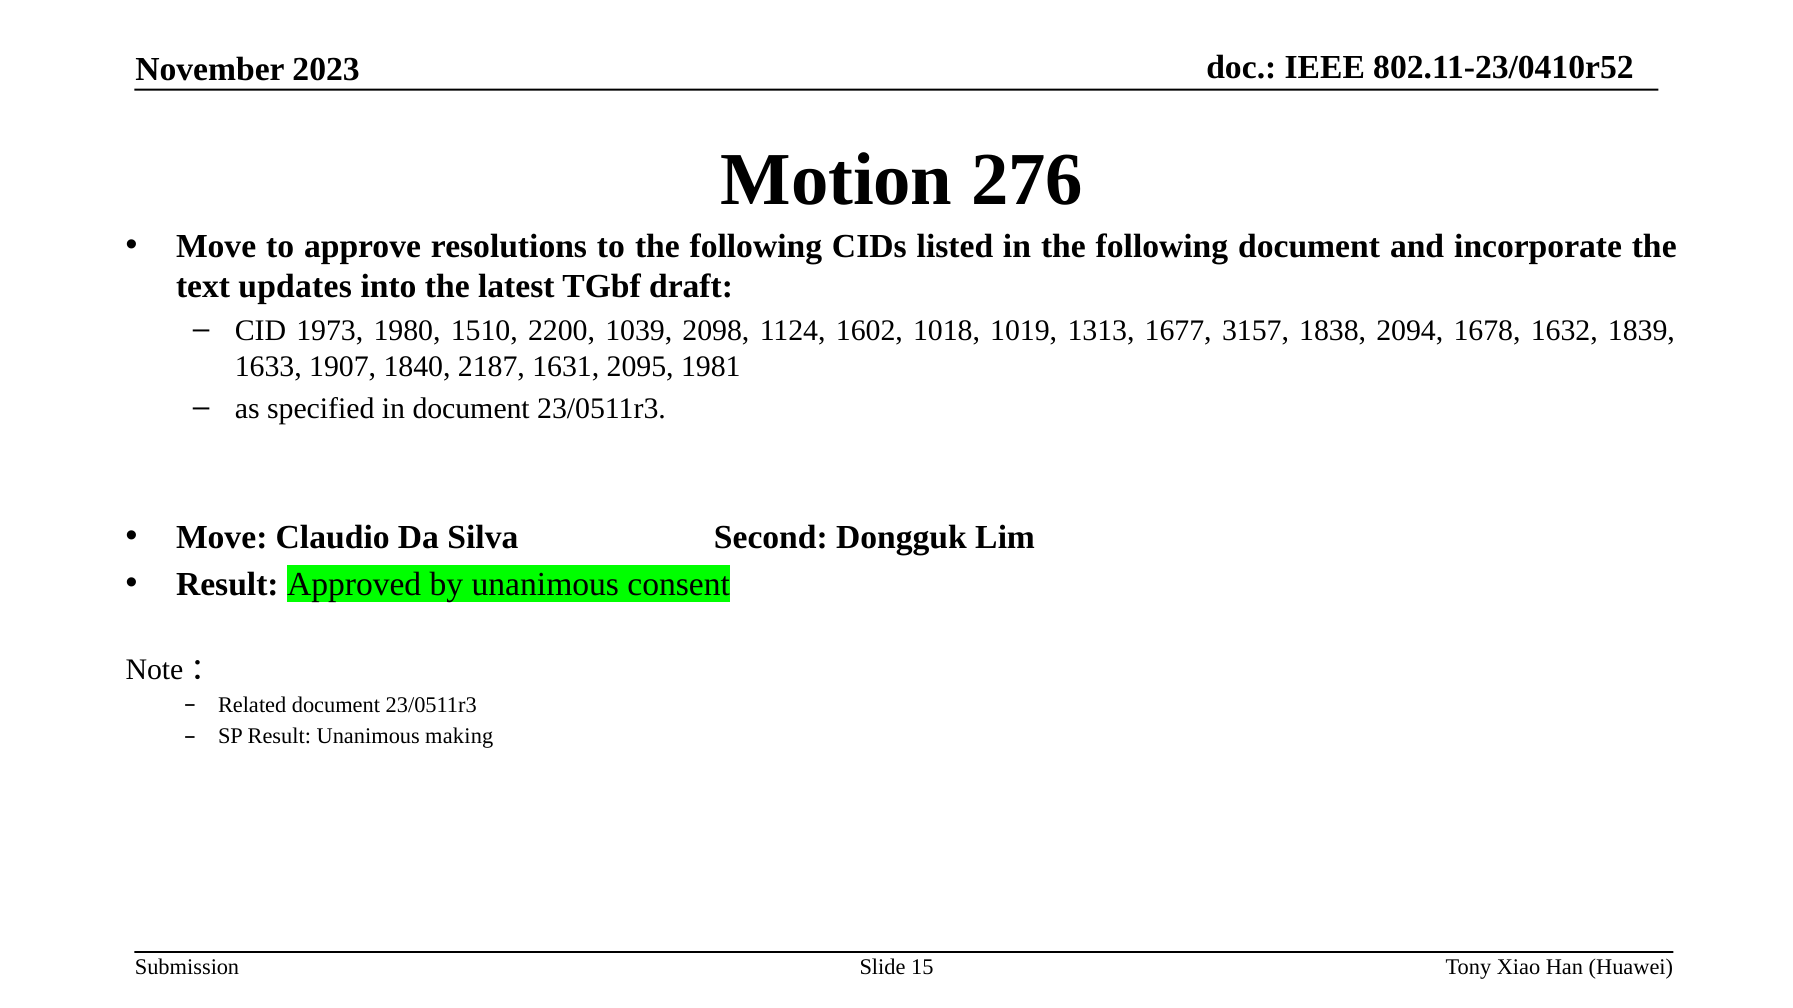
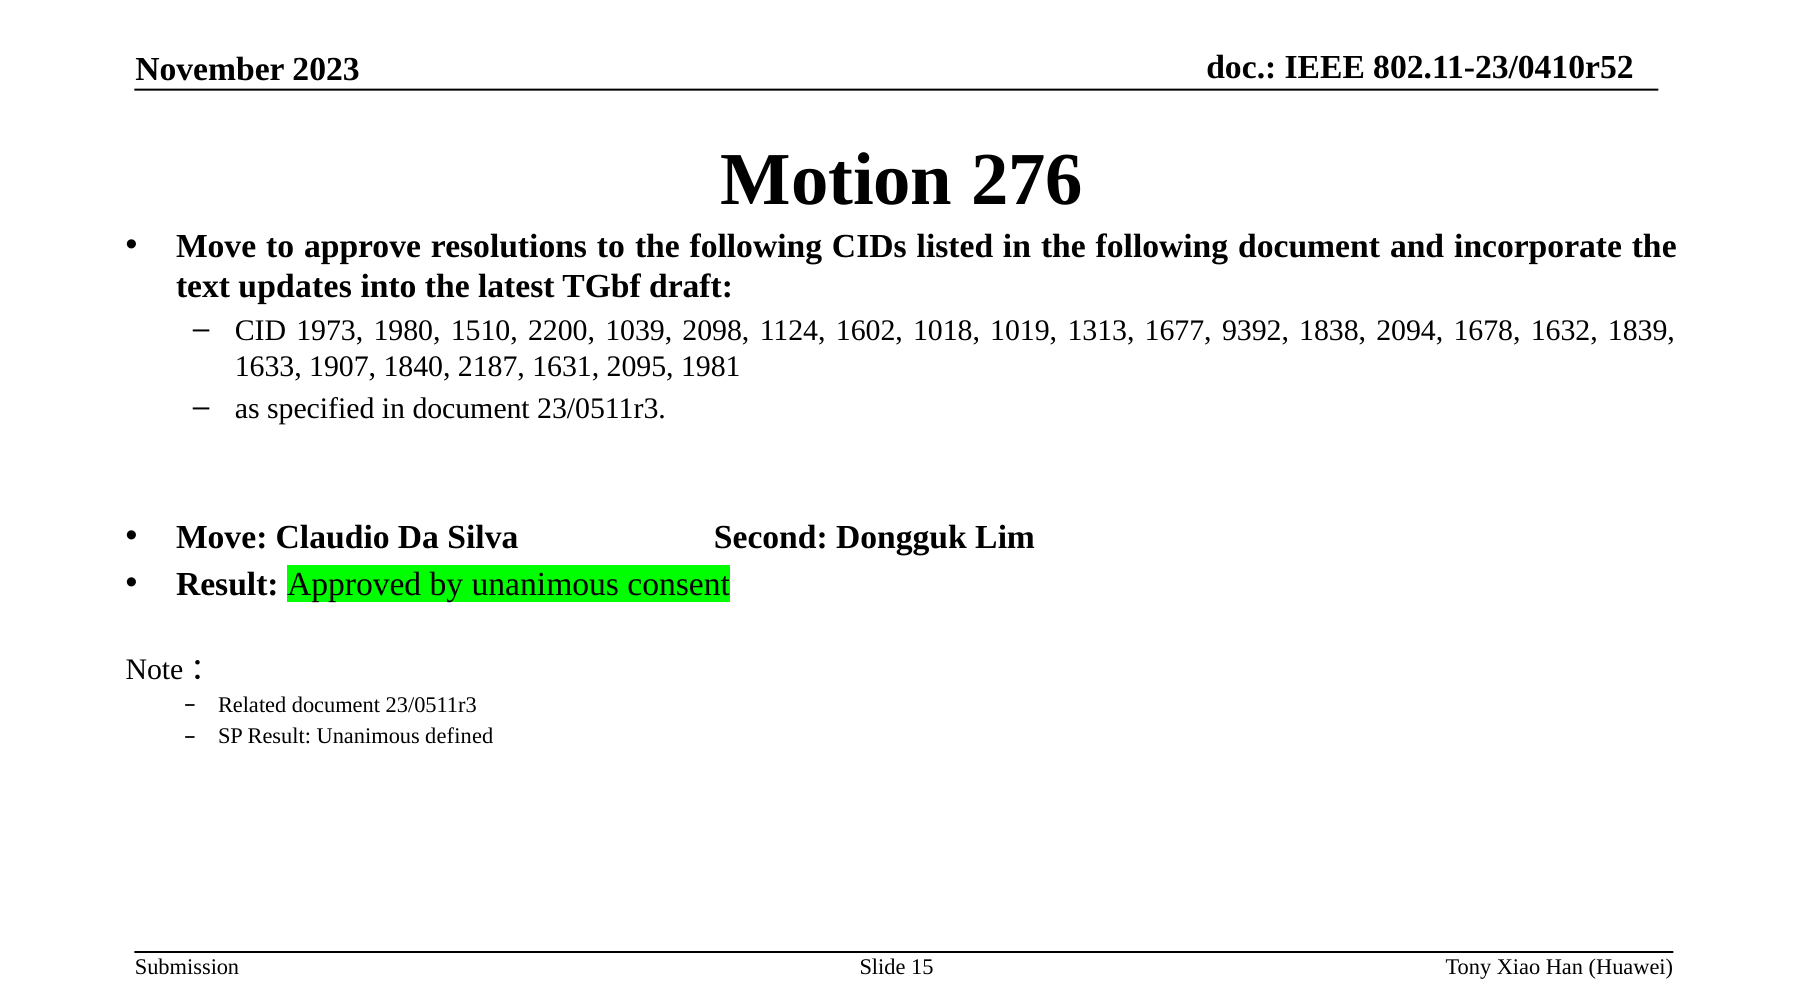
3157: 3157 -> 9392
making: making -> defined
